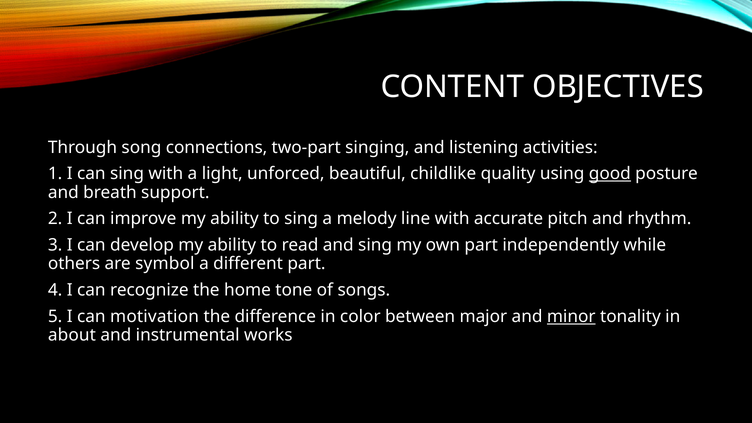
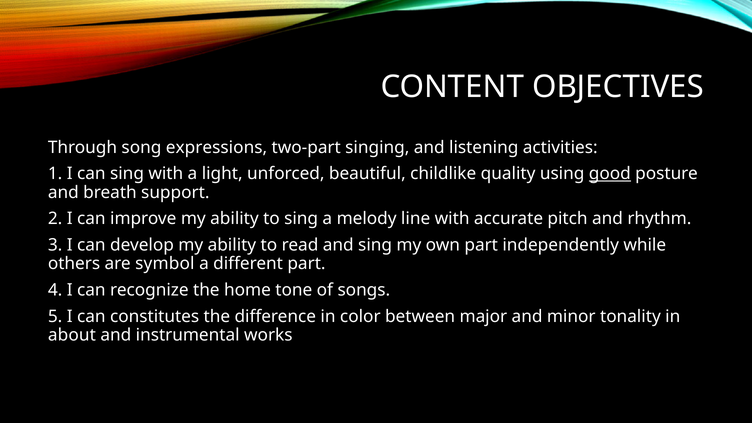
connections: connections -> expressions
motivation: motivation -> constitutes
minor underline: present -> none
